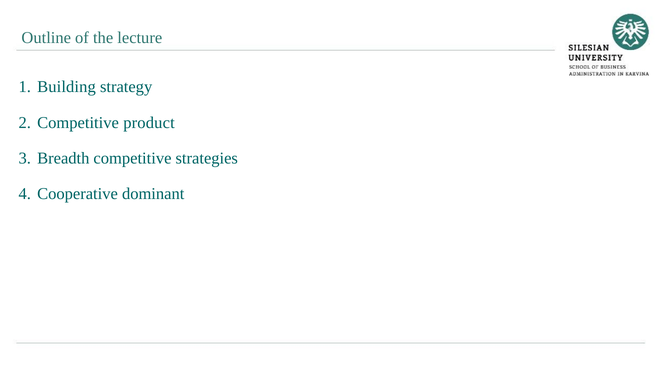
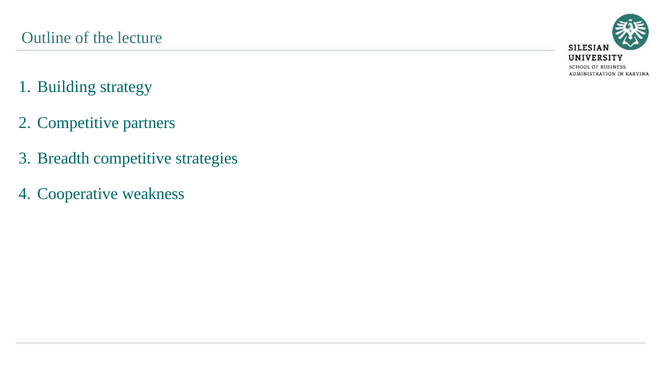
product: product -> partners
dominant: dominant -> weakness
